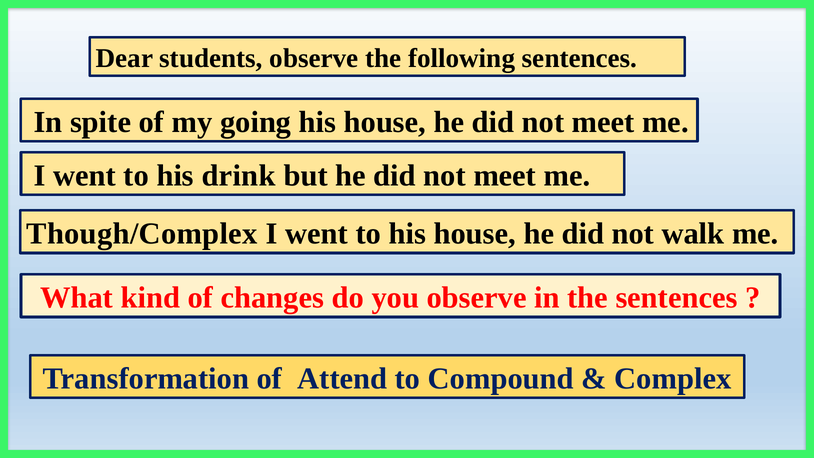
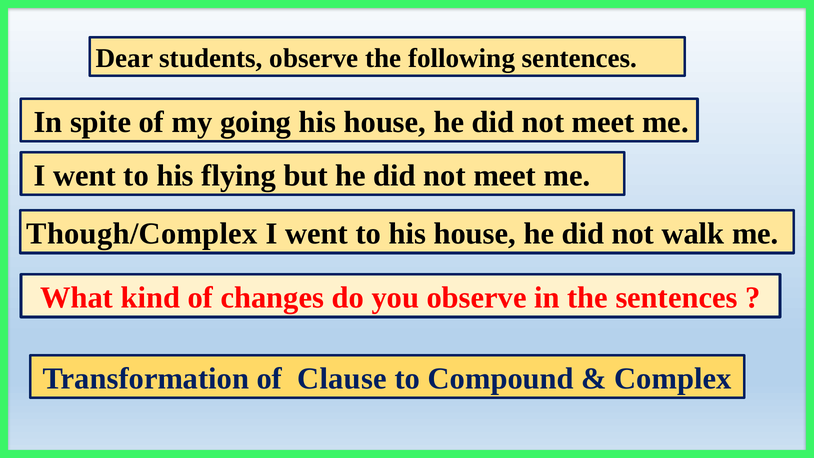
drink: drink -> flying
Attend: Attend -> Clause
